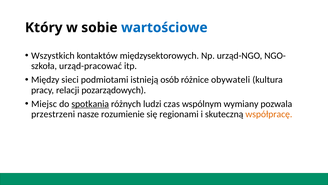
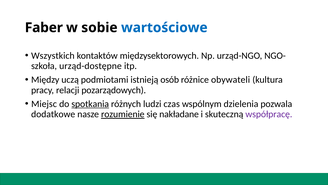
Który: Który -> Faber
urząd-pracować: urząd-pracować -> urząd-dostępne
sieci: sieci -> uczą
wymiany: wymiany -> dzielenia
przestrzeni: przestrzeni -> dodatkowe
rozumienie underline: none -> present
regionami: regionami -> nakładane
współpracę colour: orange -> purple
